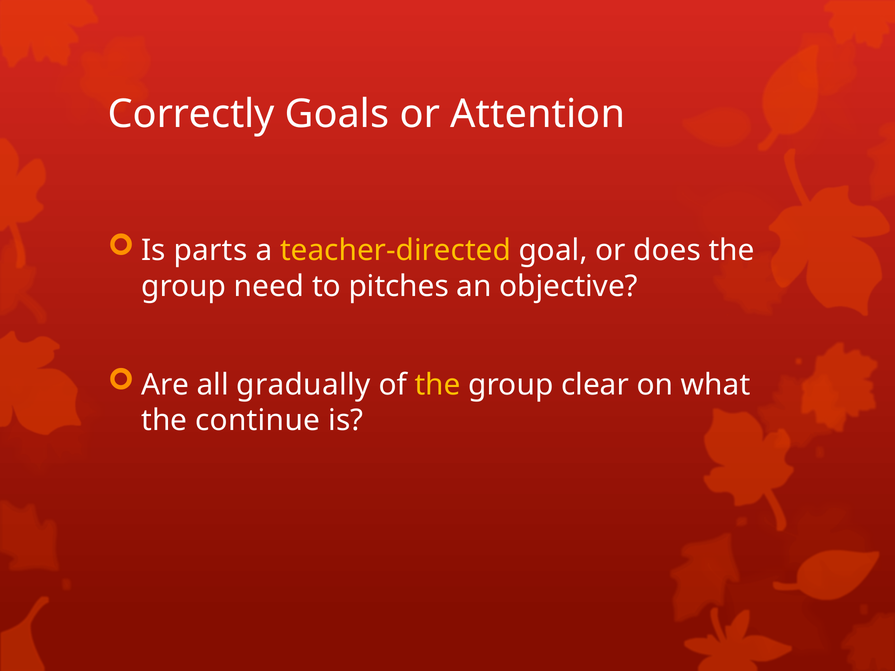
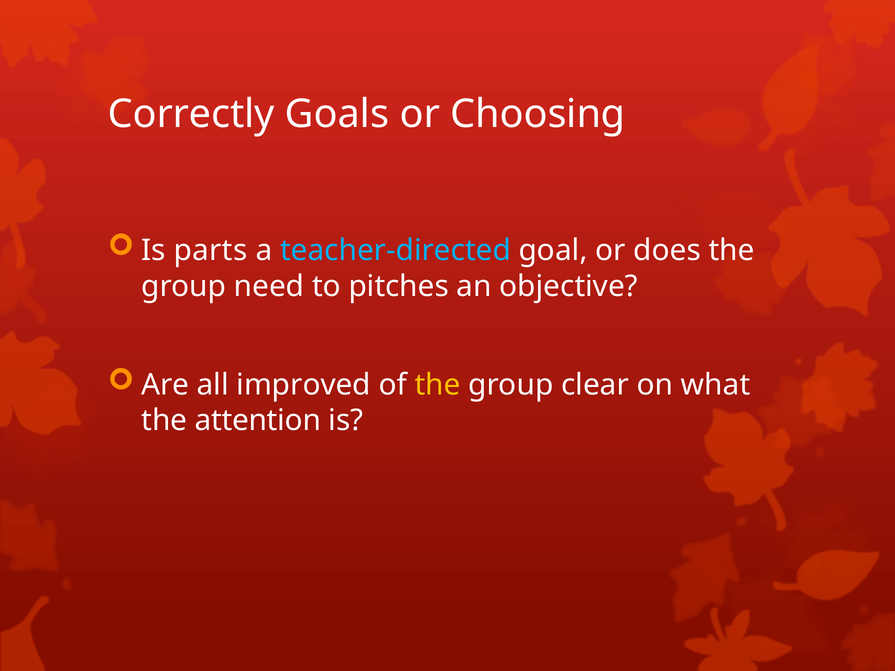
Attention: Attention -> Choosing
teacher-directed colour: yellow -> light blue
gradually: gradually -> improved
continue: continue -> attention
